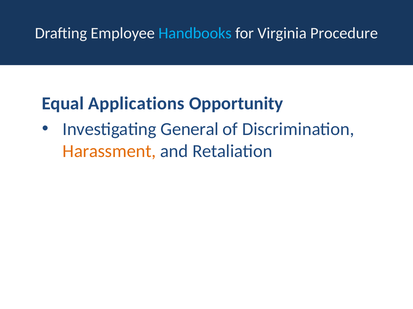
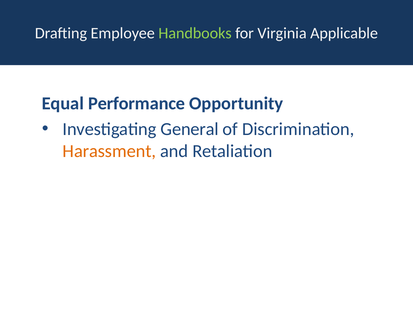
Handbooks colour: light blue -> light green
Procedure: Procedure -> Applicable
Applications: Applications -> Performance
